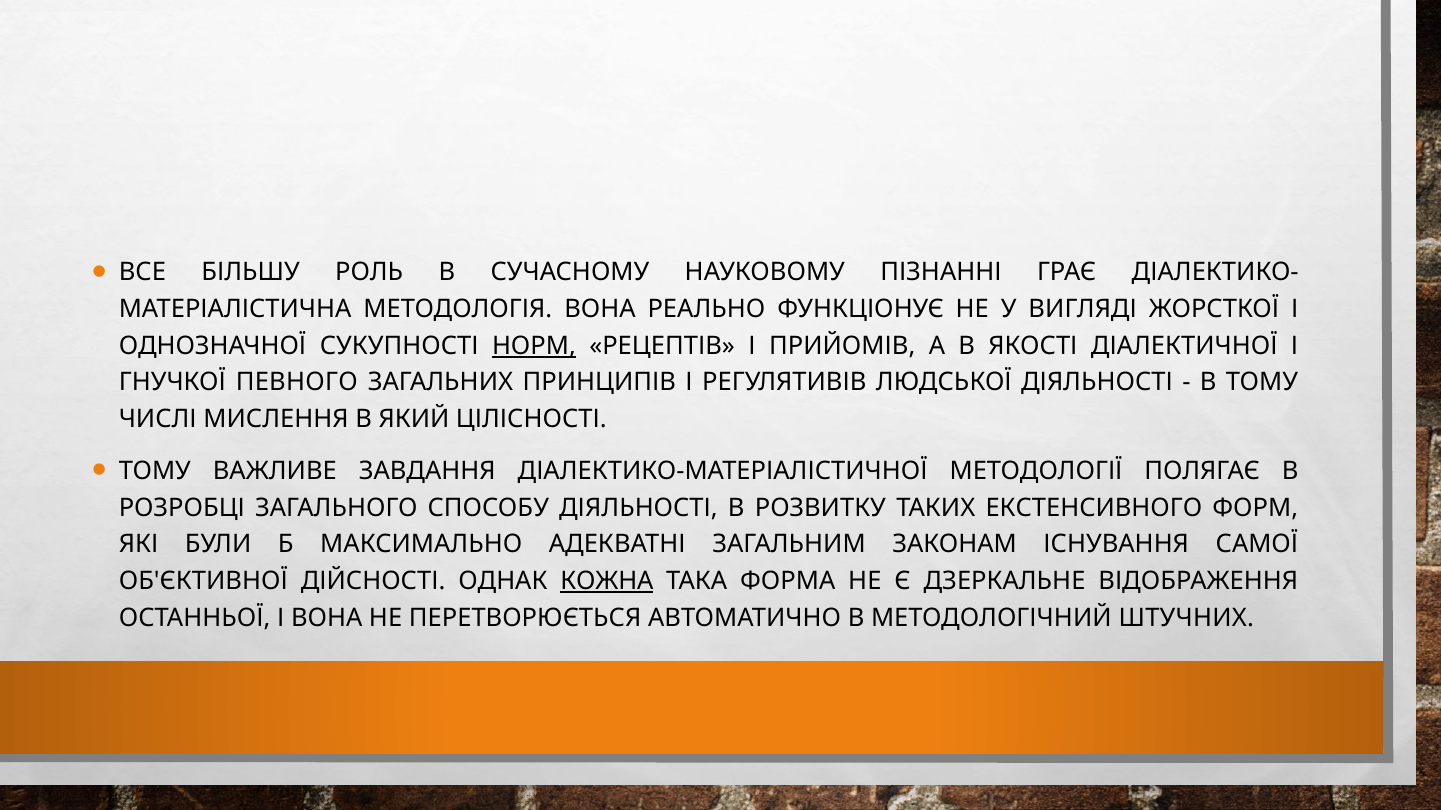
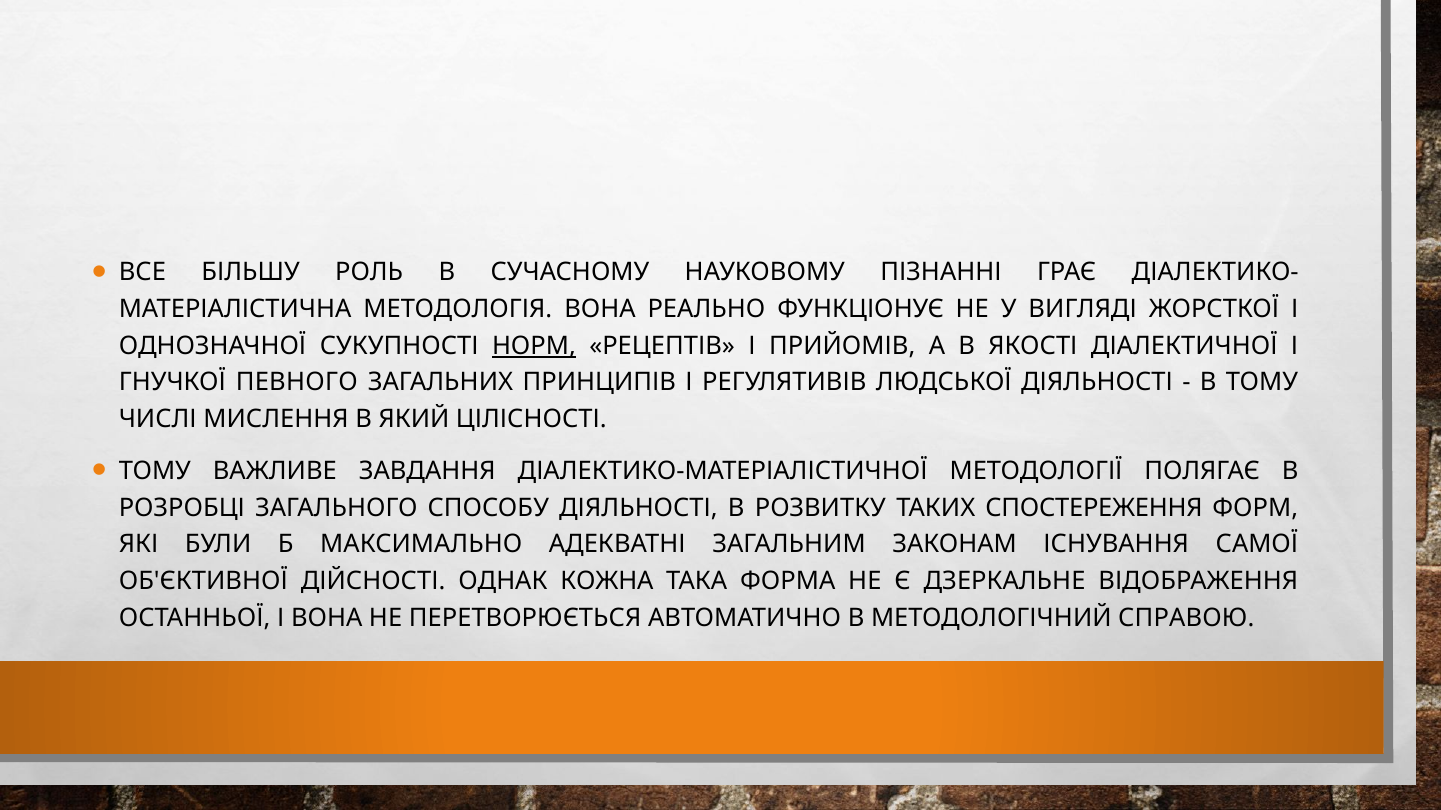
ЕКСТЕНСИВНОГО: ЕКСТЕНСИВНОГО -> СПОСТЕРЕЖЕННЯ
КОЖНА underline: present -> none
ШТУЧНИХ: ШТУЧНИХ -> СПРАВОЮ
